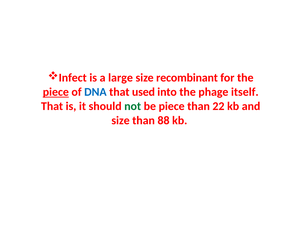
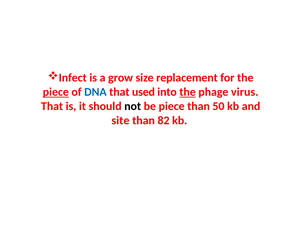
large: large -> grow
recombinant: recombinant -> replacement
the at (188, 92) underline: none -> present
itself: itself -> virus
not colour: green -> black
22: 22 -> 50
size at (121, 120): size -> site
88: 88 -> 82
